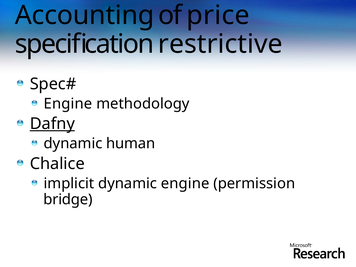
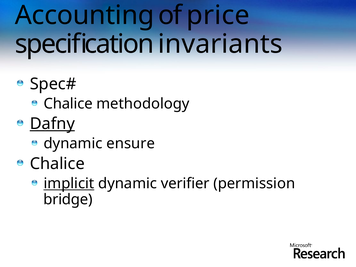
restrictive: restrictive -> invariants
Engine at (68, 104): Engine -> Chalice
human: human -> ensure
implicit underline: none -> present
dynamic engine: engine -> verifier
